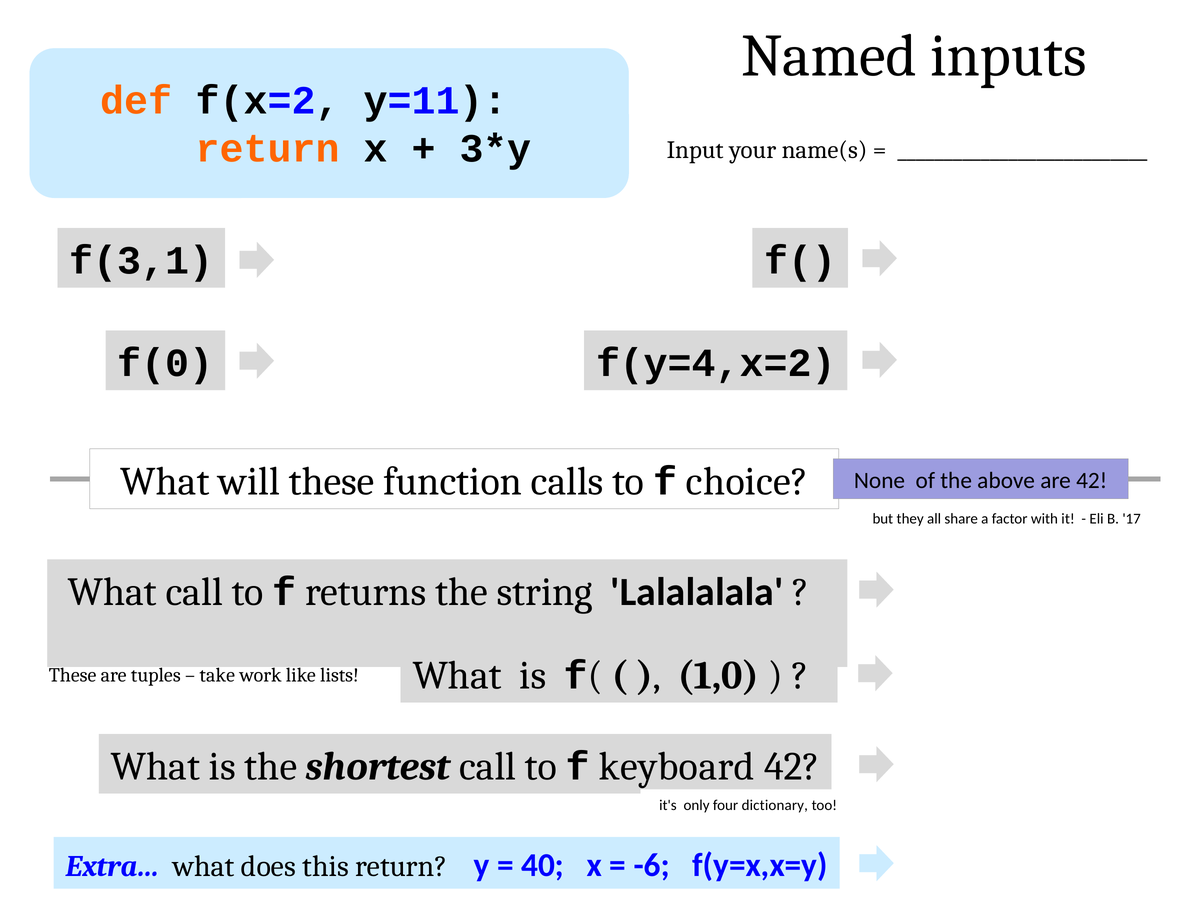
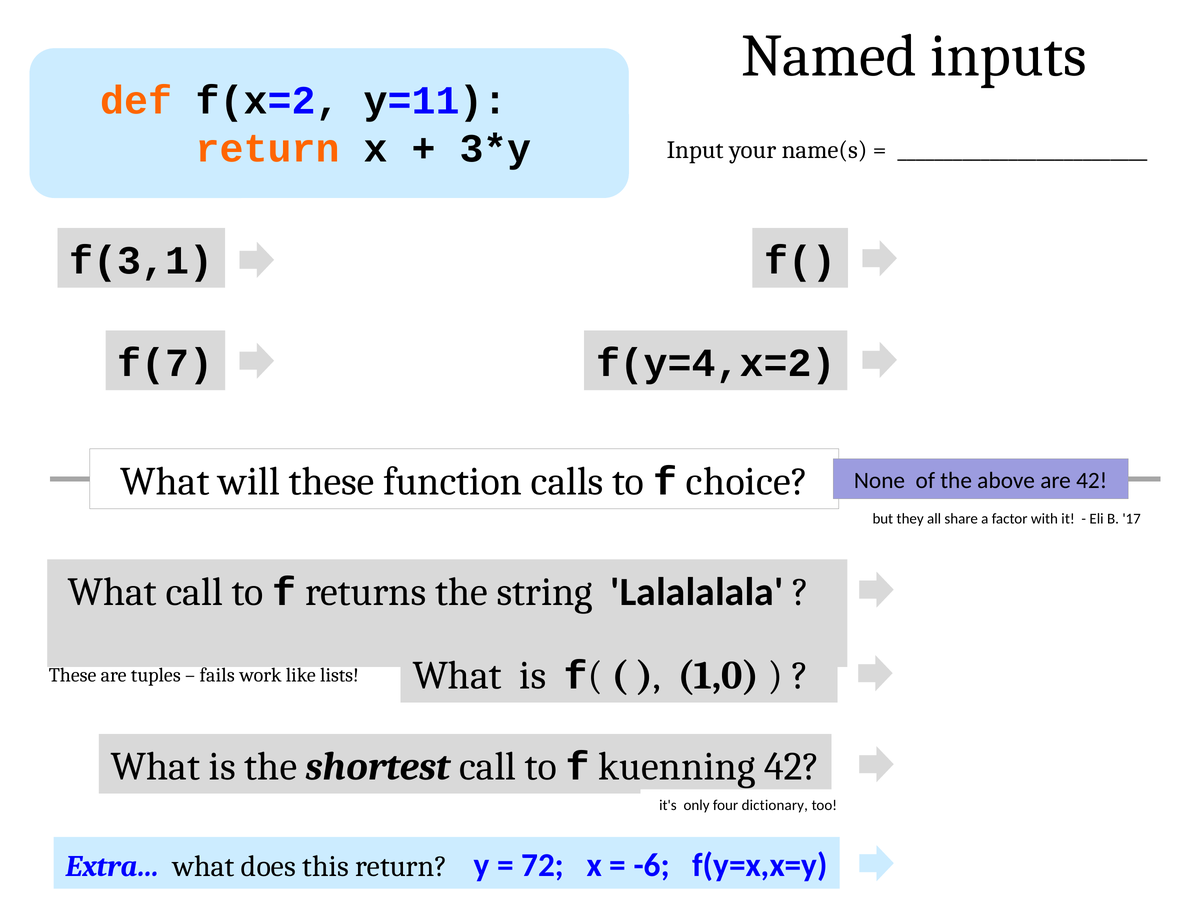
f(0: f(0 -> f(7
take: take -> fails
keyboard: keyboard -> kuenning
40: 40 -> 72
